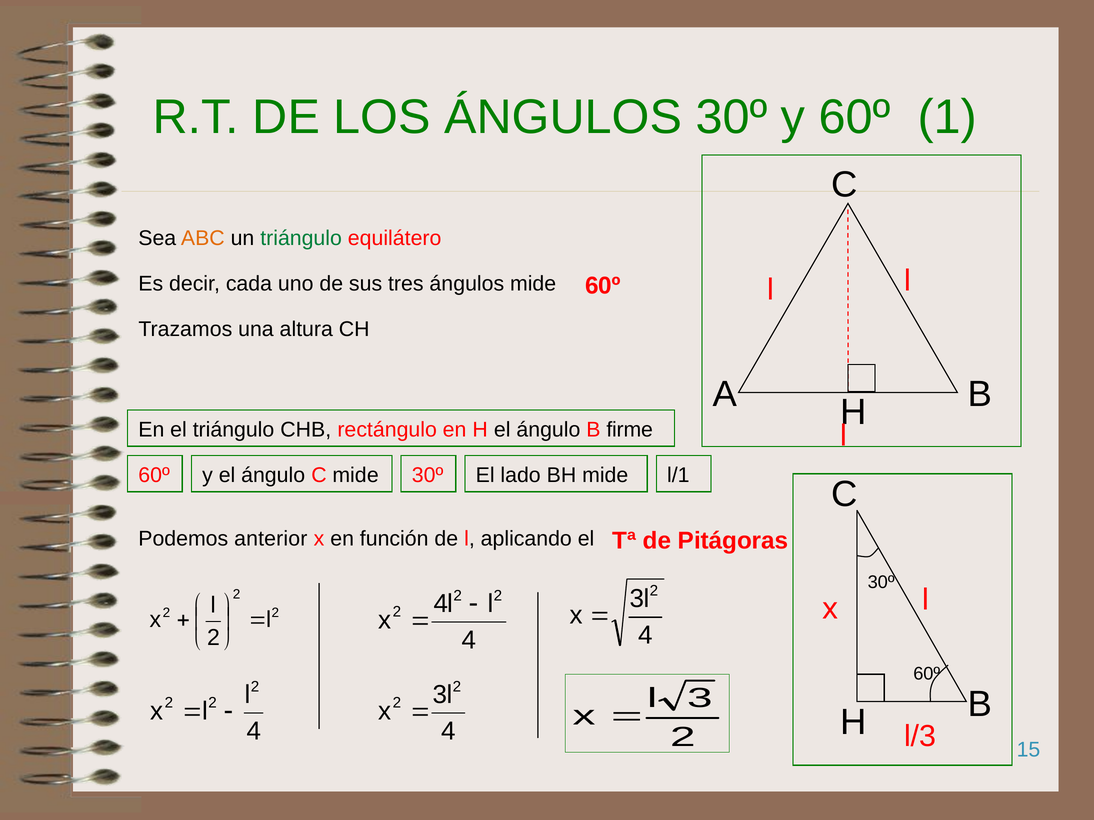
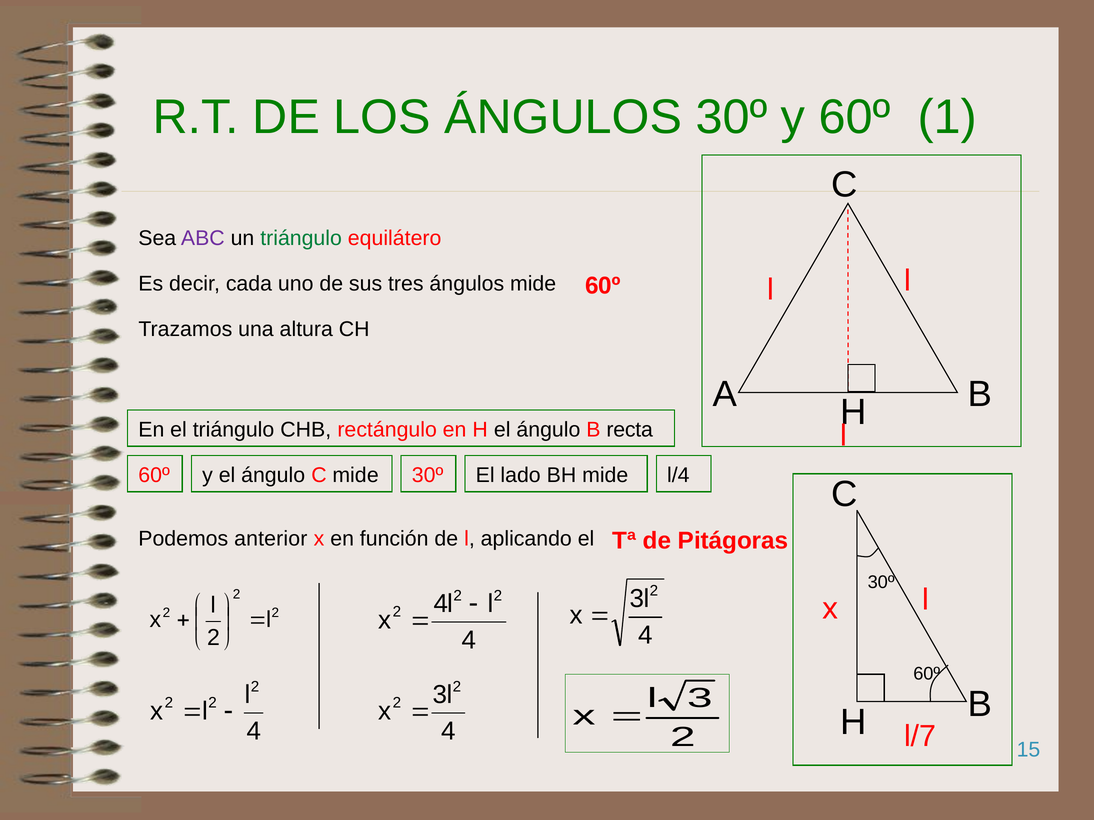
ABC colour: orange -> purple
firme: firme -> recta
l/1: l/1 -> l/4
l/3: l/3 -> l/7
